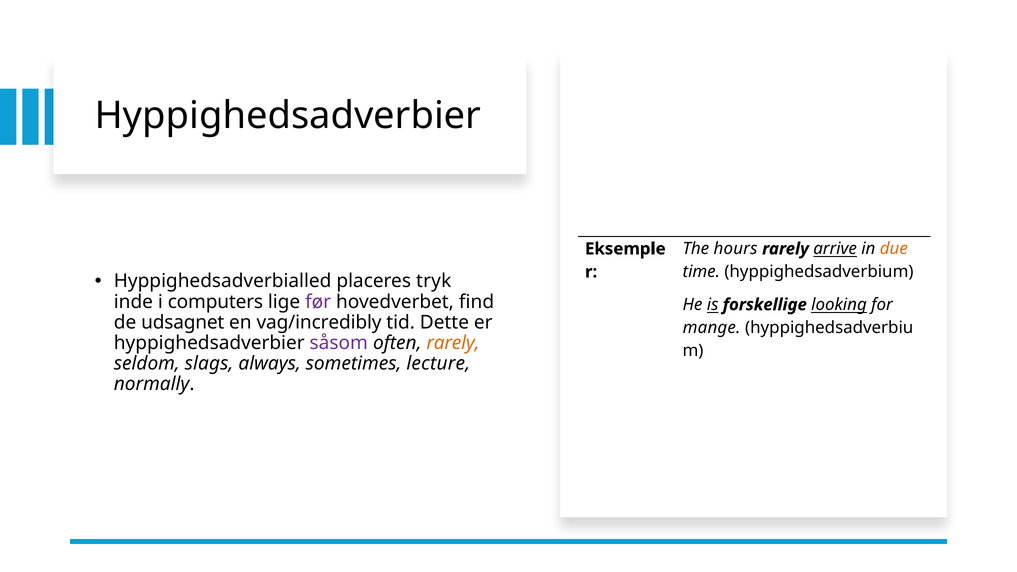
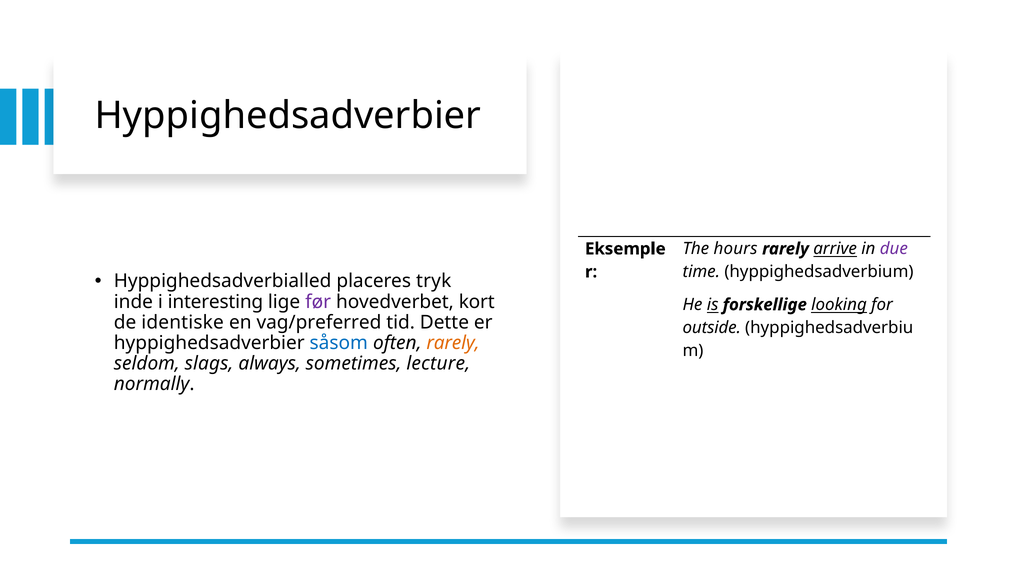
due colour: orange -> purple
computers: computers -> interesting
find: find -> kort
udsagnet: udsagnet -> identiske
vag/incredibly: vag/incredibly -> vag/preferred
mange: mange -> outside
såsom colour: purple -> blue
